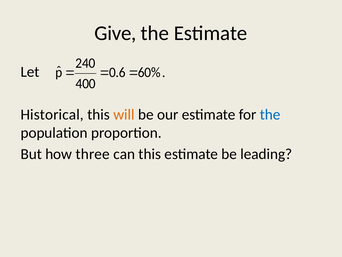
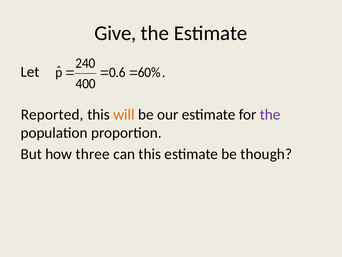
Historical: Historical -> Reported
the at (270, 114) colour: blue -> purple
leading: leading -> though
